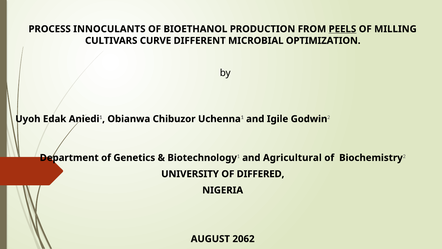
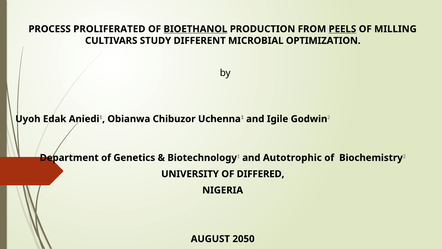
INNOCULANTS: INNOCULANTS -> PROLIFERATED
BIOETHANOL underline: none -> present
CURVE: CURVE -> STUDY
Agricultural: Agricultural -> Autotrophic
2062: 2062 -> 2050
